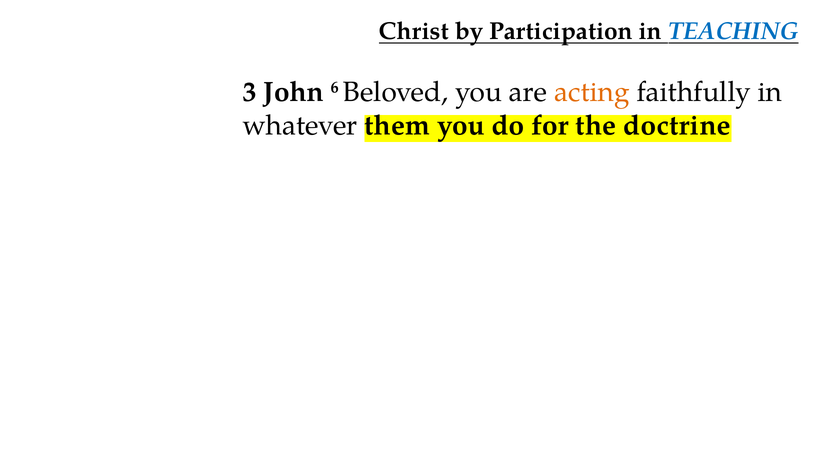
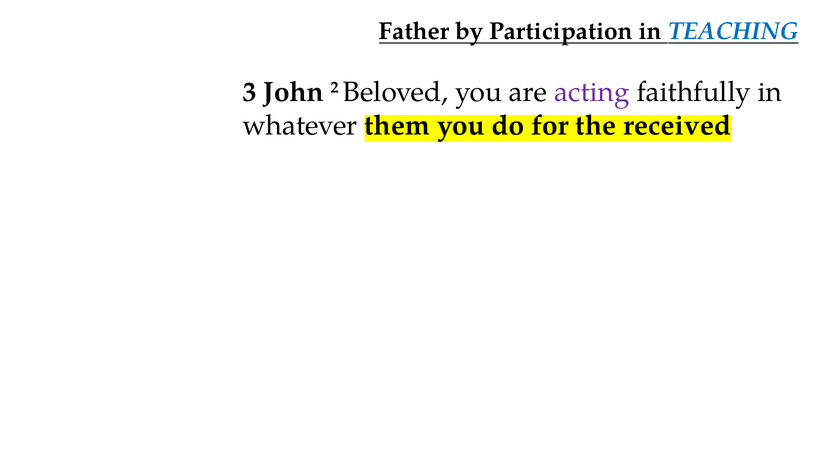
Christ: Christ -> Father
6: 6 -> 2
acting colour: orange -> purple
doctrine: doctrine -> received
